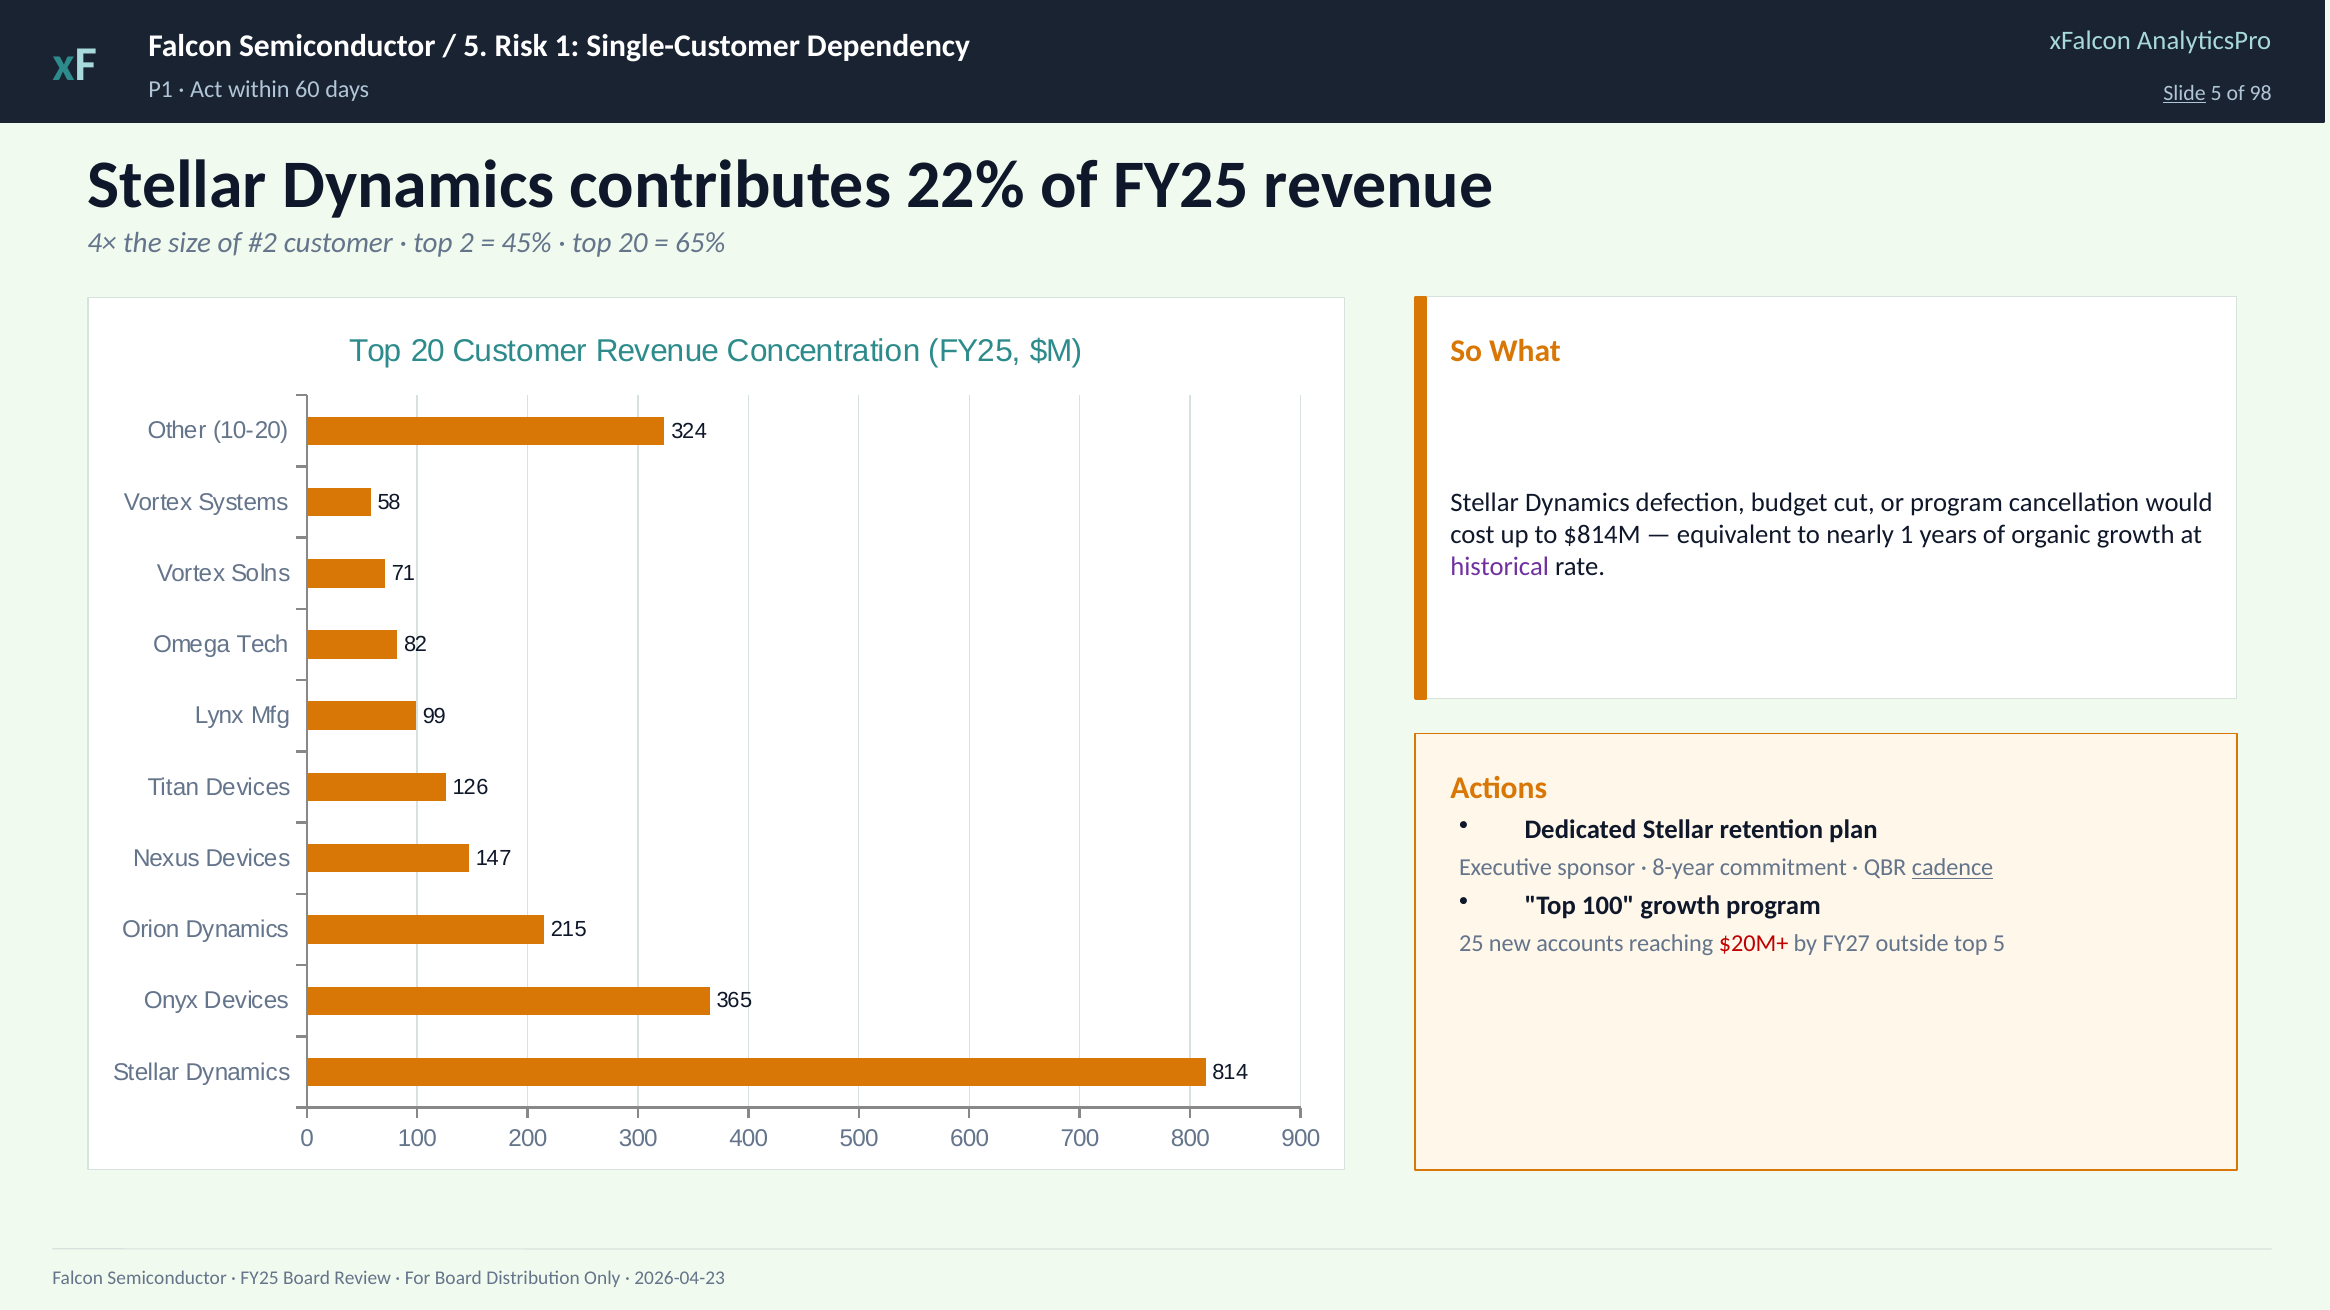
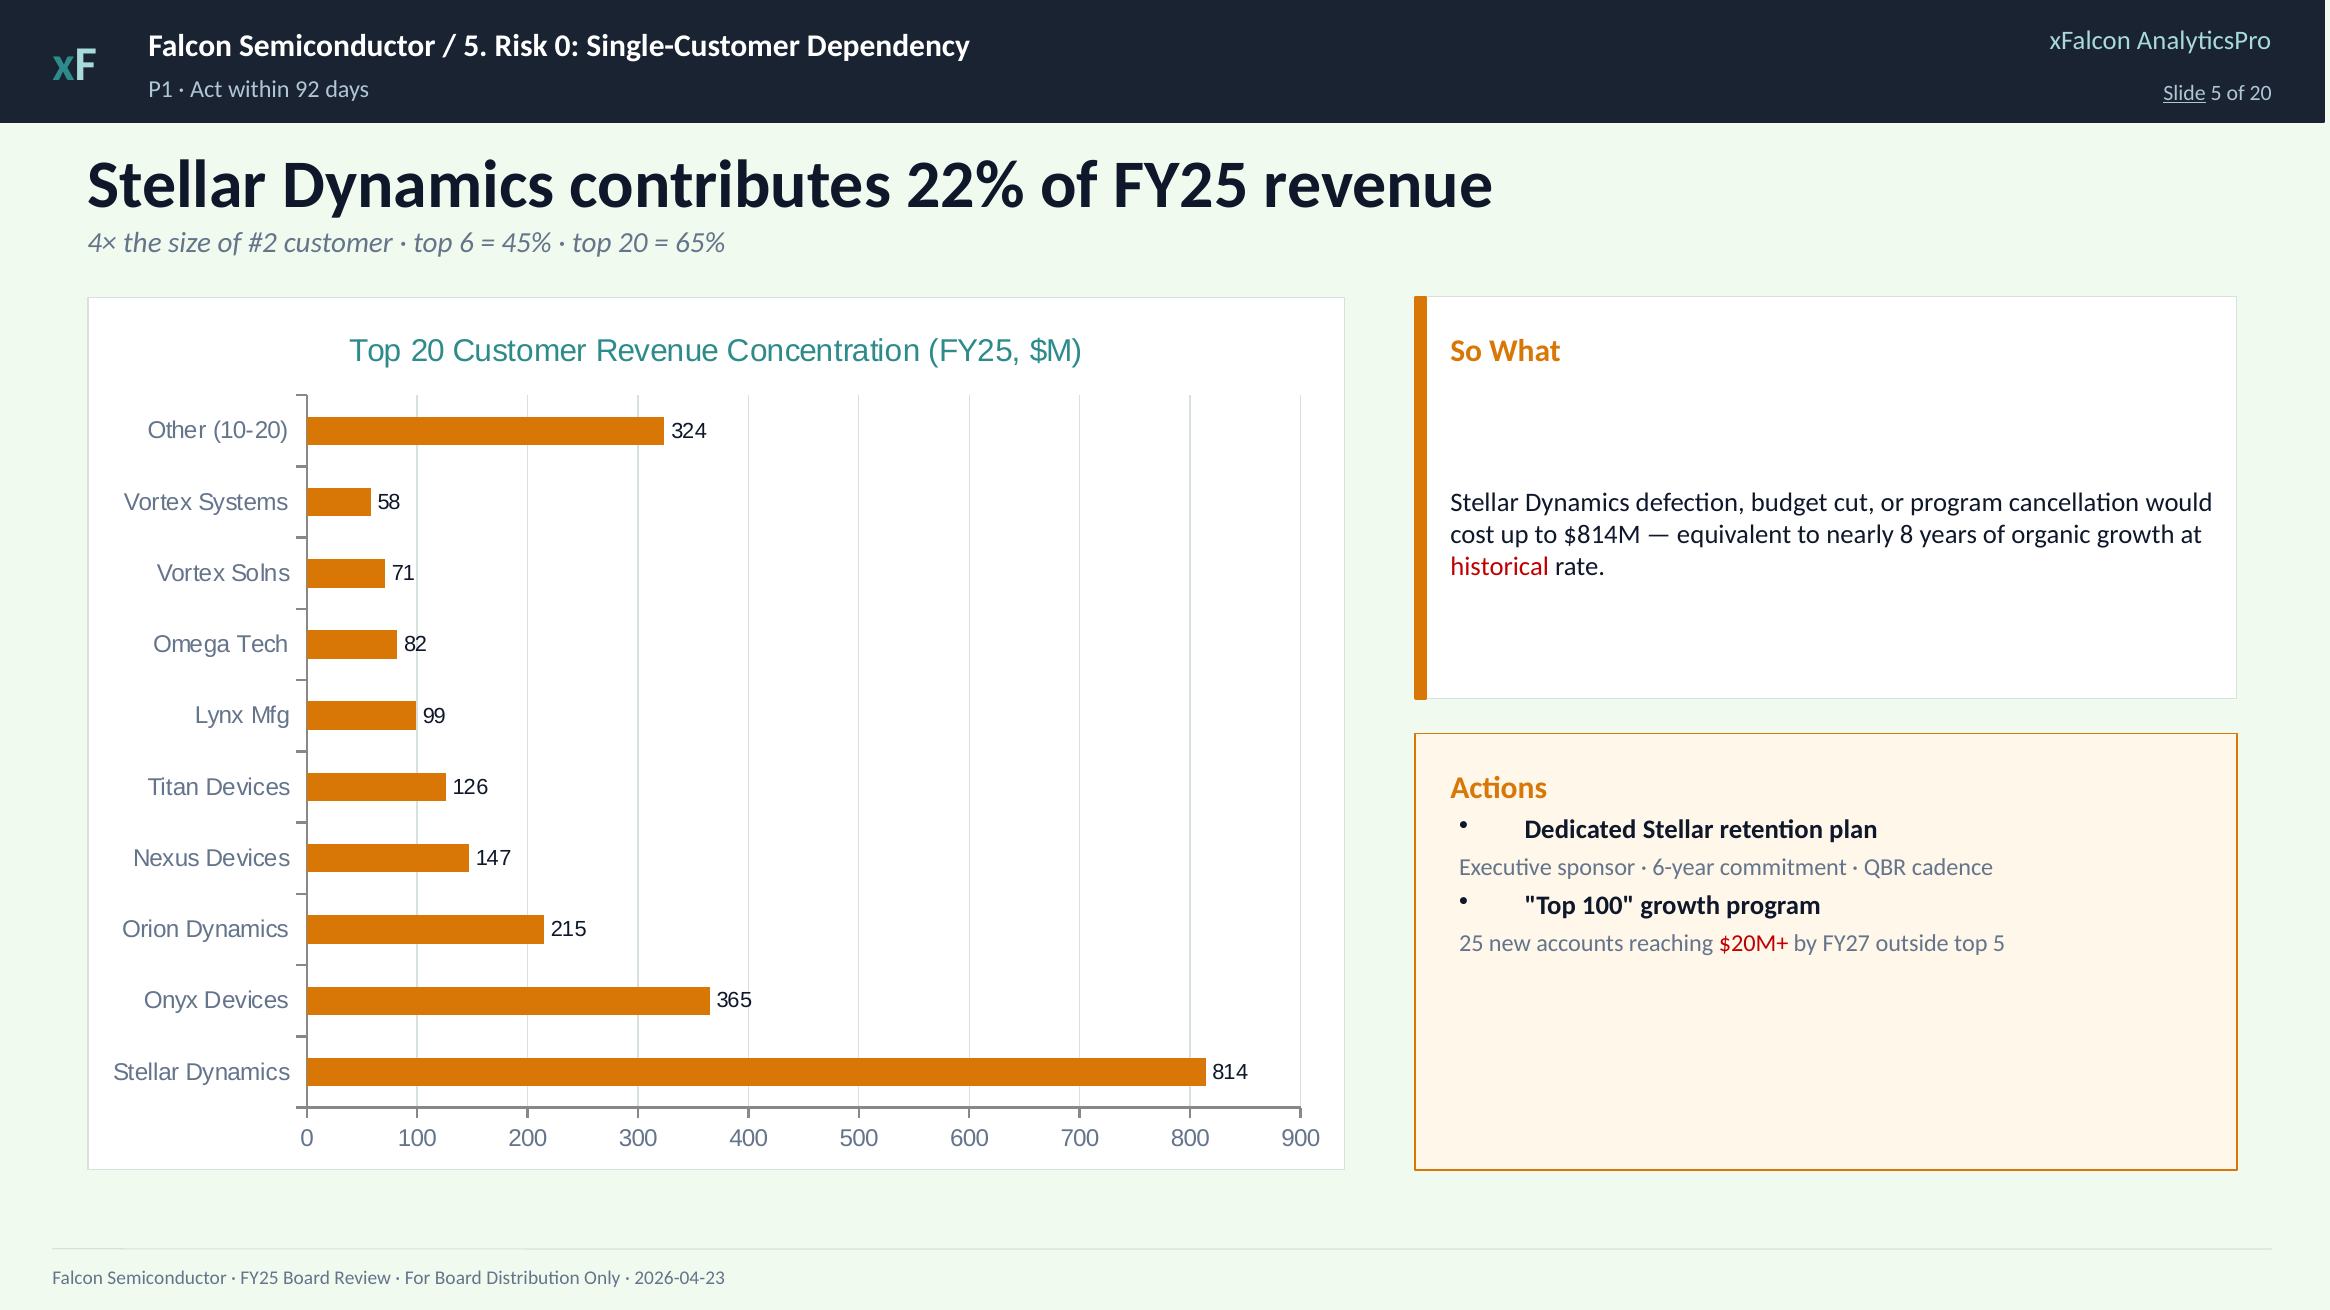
Risk 1: 1 -> 0
60: 60 -> 92
of 98: 98 -> 20
2: 2 -> 6
nearly 1: 1 -> 8
historical colour: purple -> red
8-year: 8-year -> 6-year
cadence underline: present -> none
